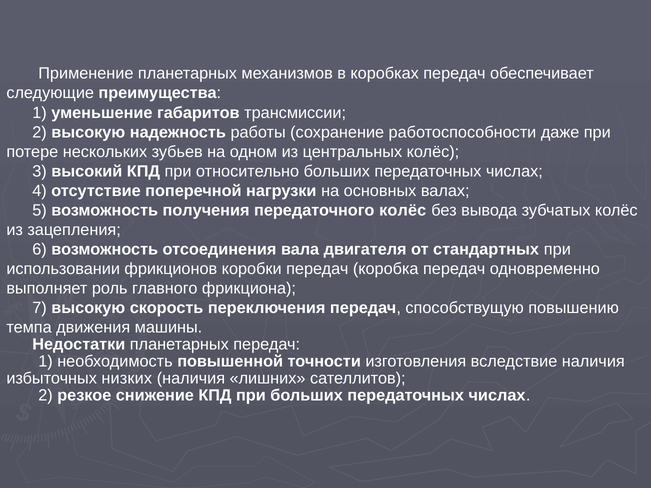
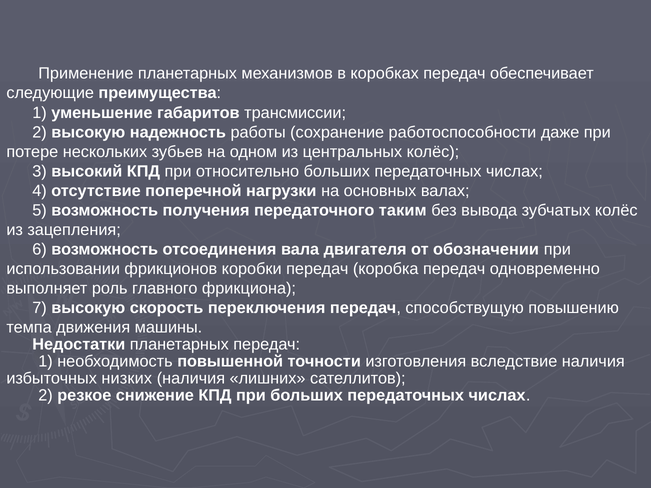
передаточного колёс: колёс -> таким
стандартных: стандартных -> обозначении
